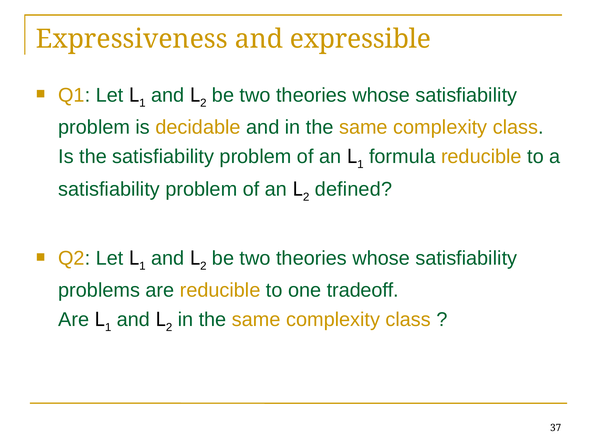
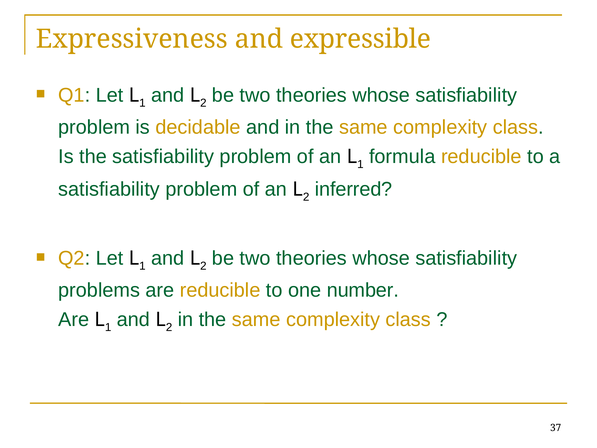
defined: defined -> inferred
tradeoff: tradeoff -> number
